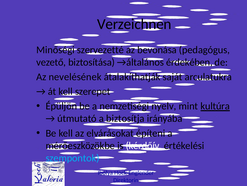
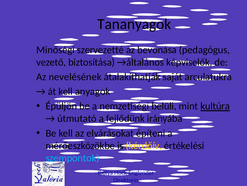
Verzeichnen: Verzeichnen -> Tananyagok
érdekében: érdekében -> képviselők
szerepet: szerepet -> anyagok
nyelv: nyelv -> belüli
biztosítja: biztosítja -> fejlődünk
kérdőív colour: white -> yellow
